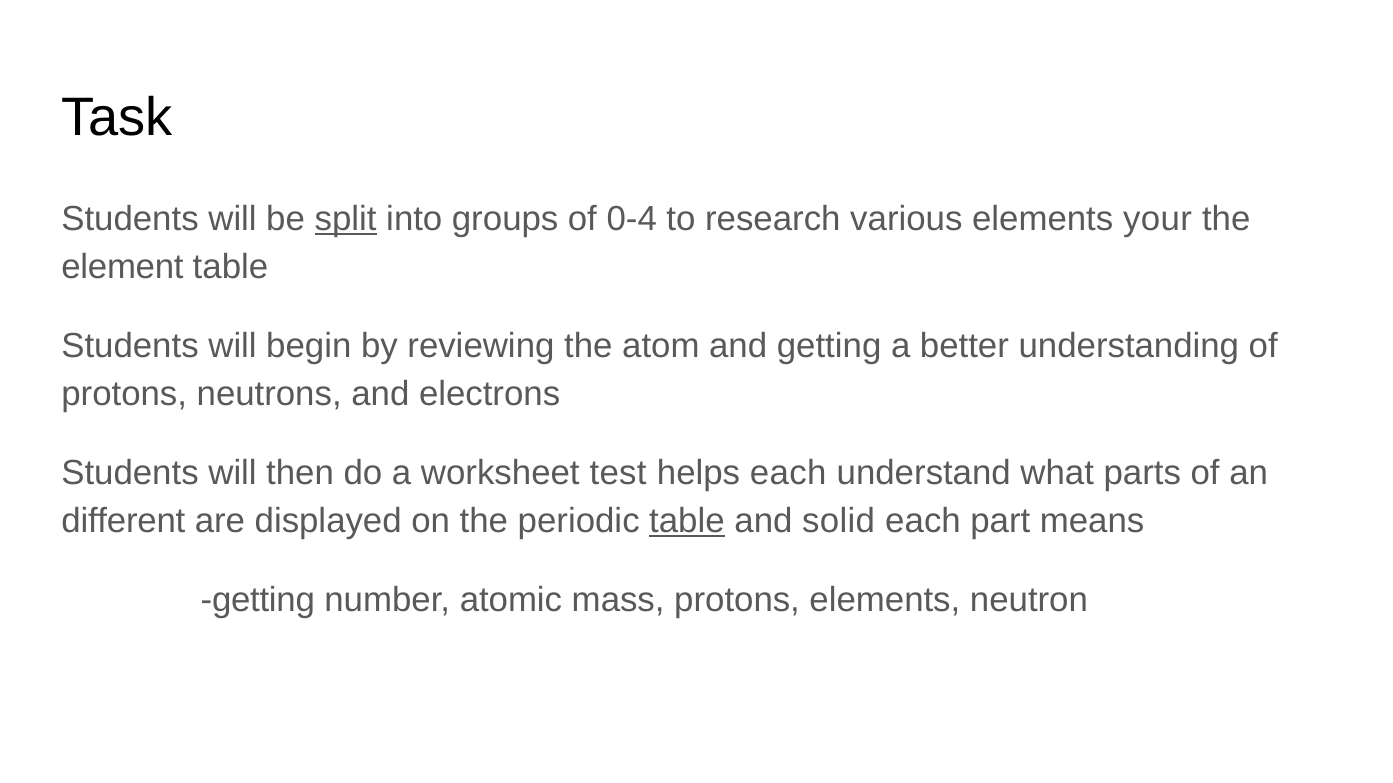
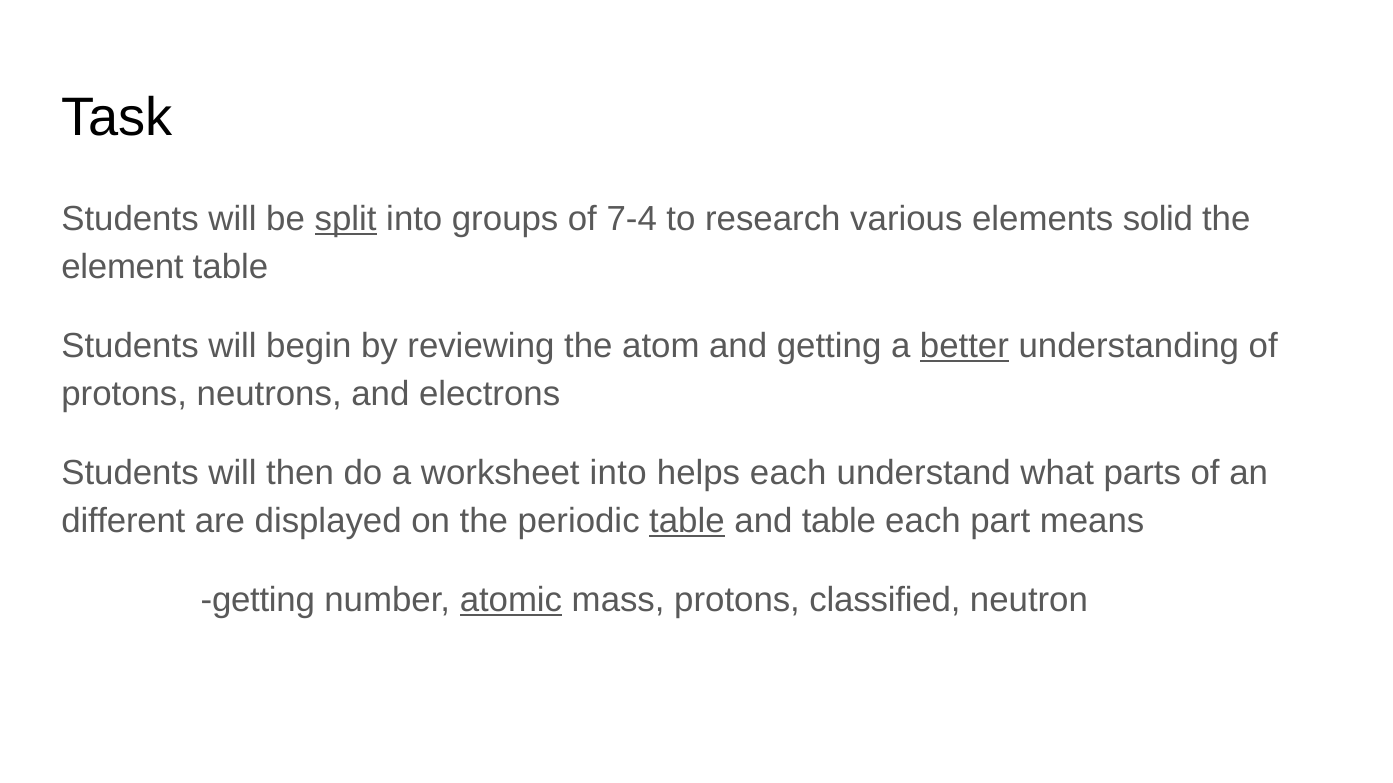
0-4: 0-4 -> 7-4
your: your -> solid
better underline: none -> present
worksheet test: test -> into
and solid: solid -> table
atomic underline: none -> present
protons elements: elements -> classified
